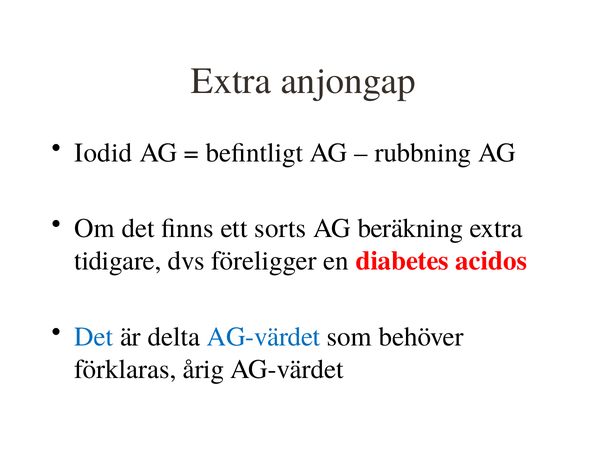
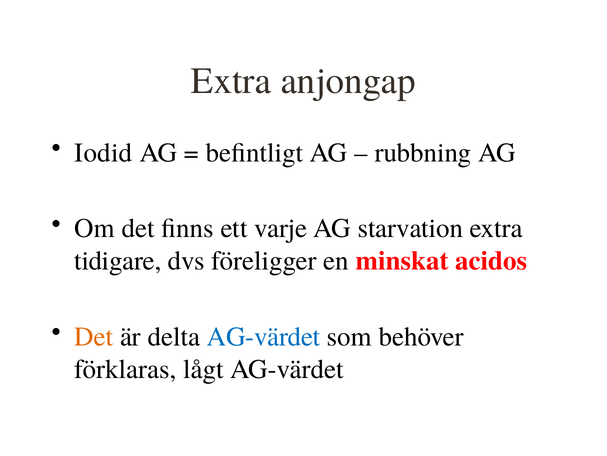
sorts: sorts -> varje
beräkning: beräkning -> starvation
diabetes: diabetes -> minskat
Det at (94, 336) colour: blue -> orange
årig: årig -> lågt
